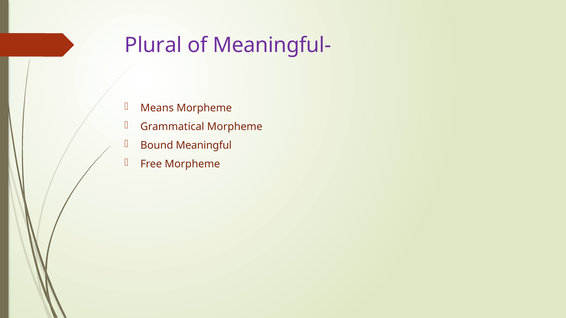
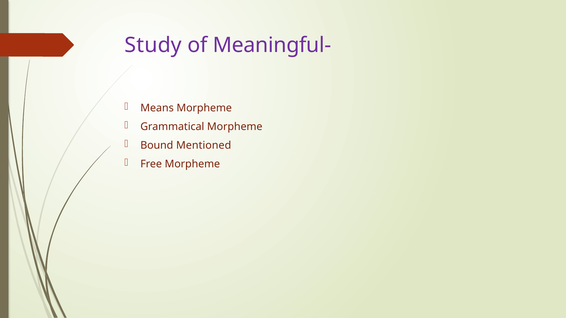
Plural: Plural -> Study
Meaningful: Meaningful -> Mentioned
